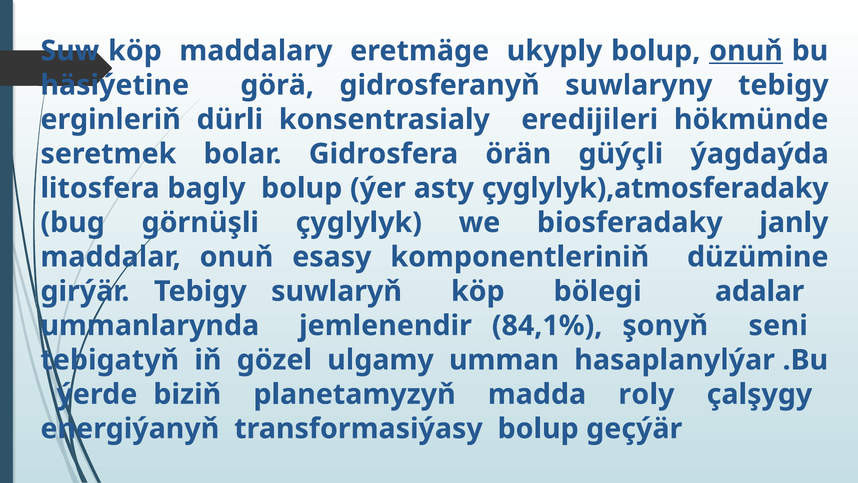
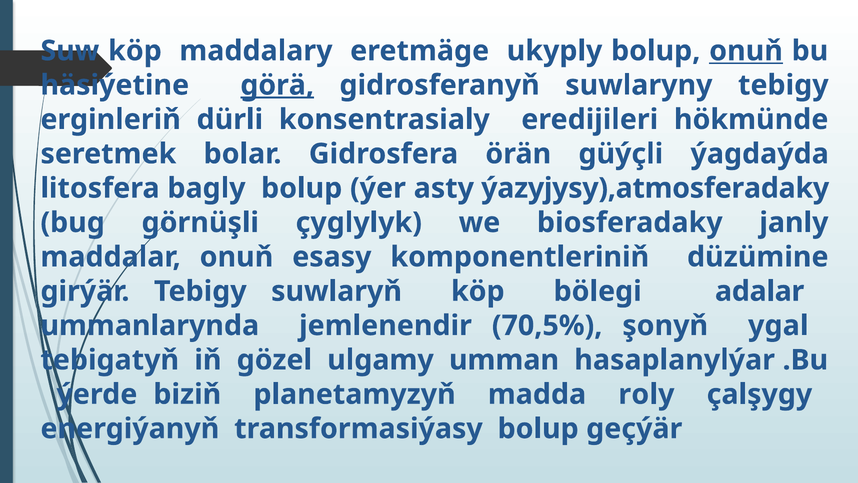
görä underline: none -> present
çyglylyk),atmosferadaky: çyglylyk),atmosferadaky -> ýazyjysy),atmosferadaky
84,1%: 84,1% -> 70,5%
seni: seni -> ygal
